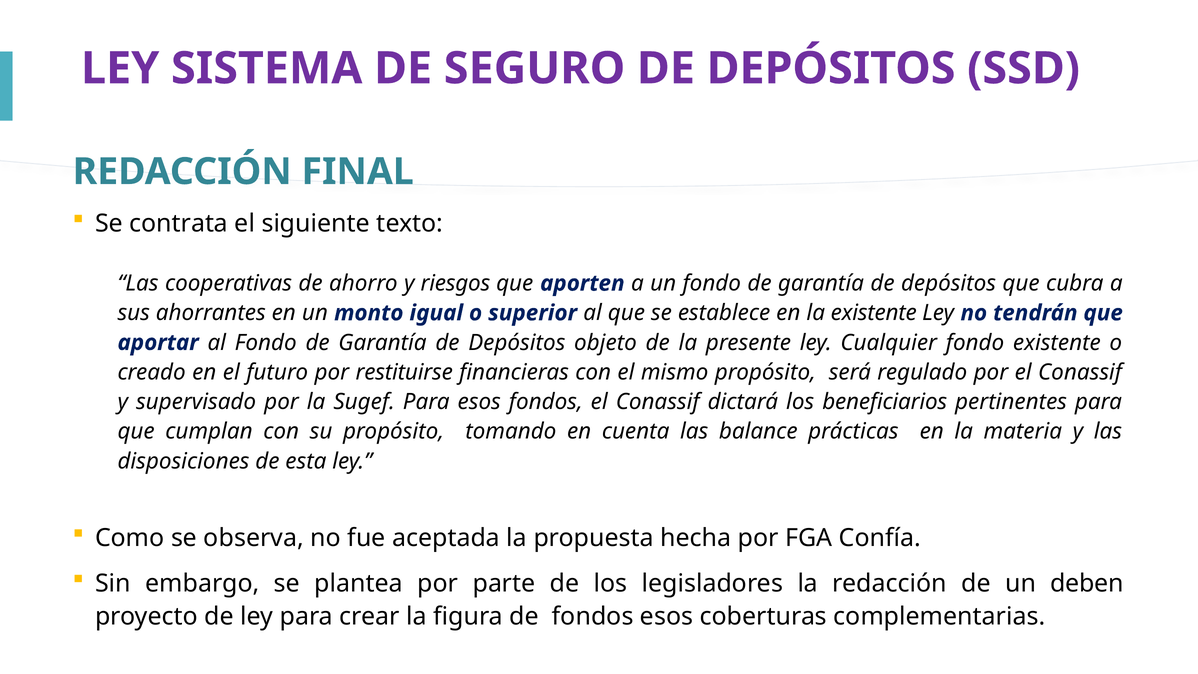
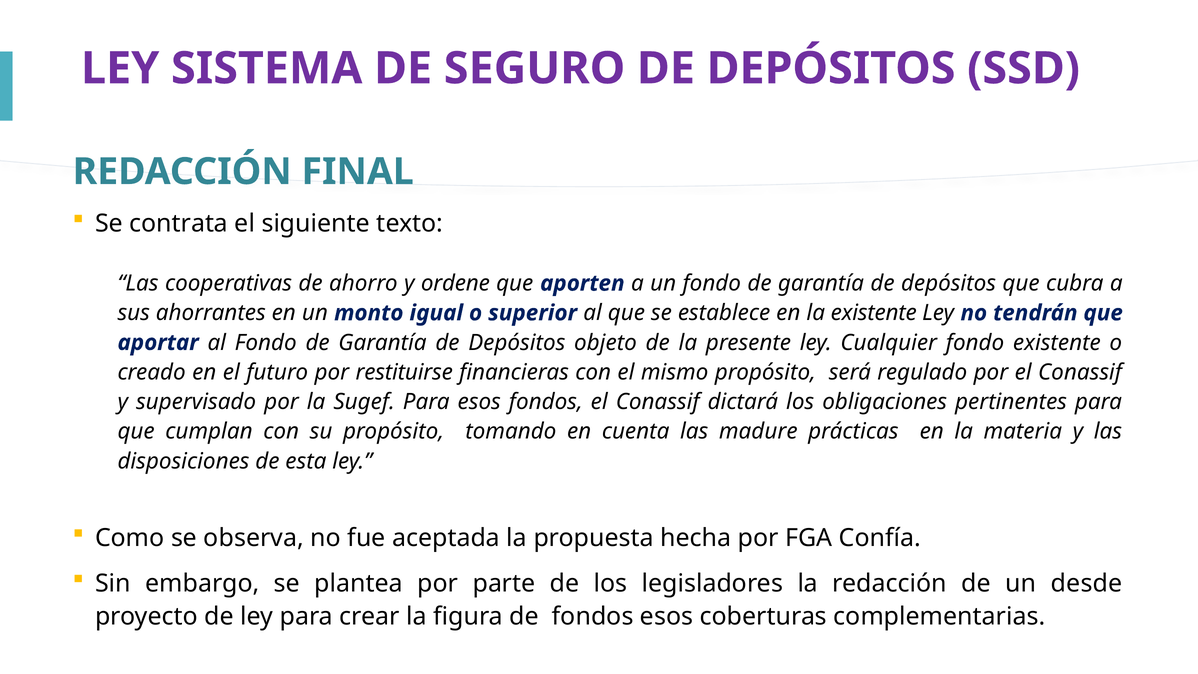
riesgos: riesgos -> ordene
beneficiarios: beneficiarios -> obligaciones
balance: balance -> madure
deben: deben -> desde
